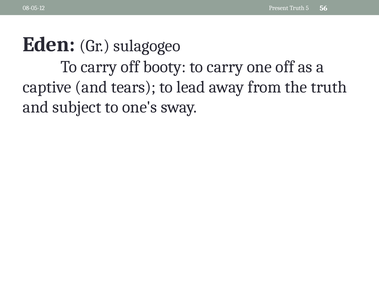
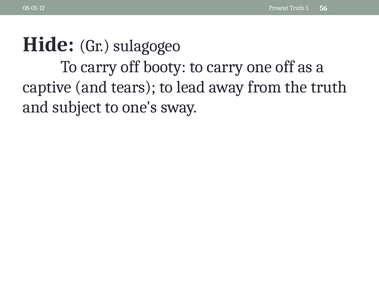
Eden: Eden -> Hide
